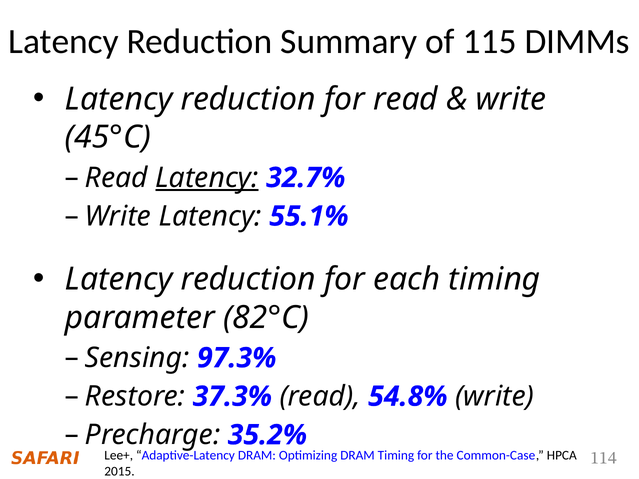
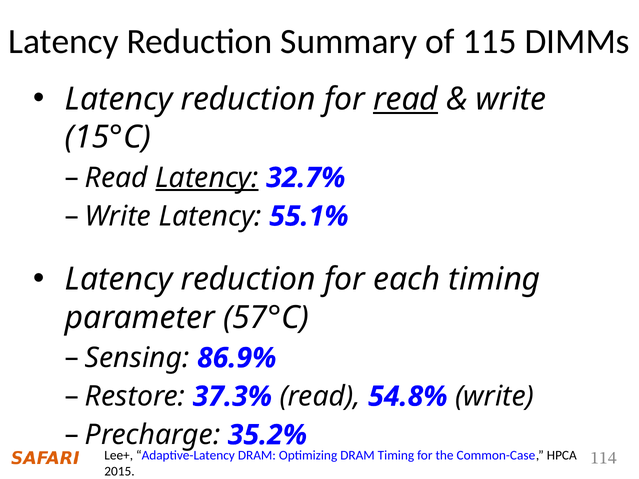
read at (406, 99) underline: none -> present
45°C: 45°C -> 15°C
82°C: 82°C -> 57°C
97.3%: 97.3% -> 86.9%
